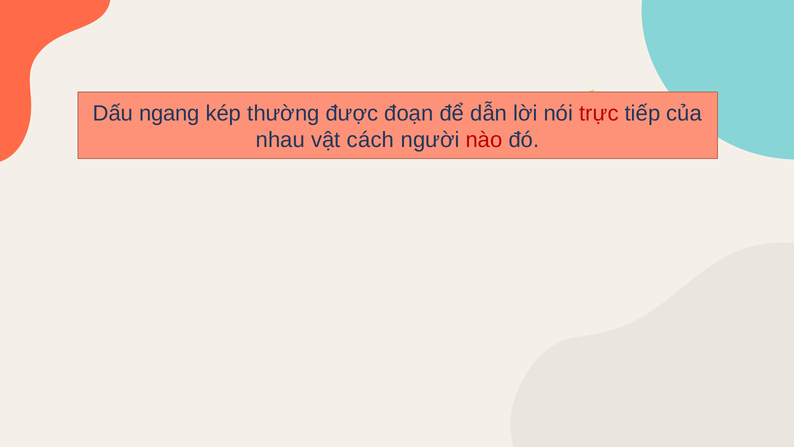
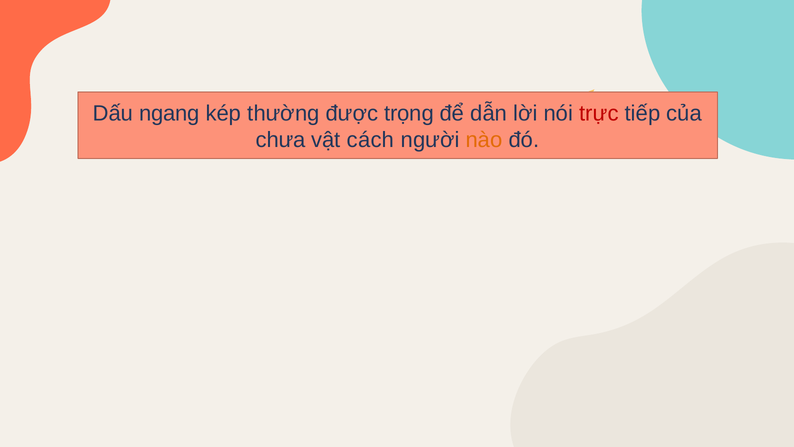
đoạn: đoạn -> trọng
nhau: nhau -> chưa
nào colour: red -> orange
